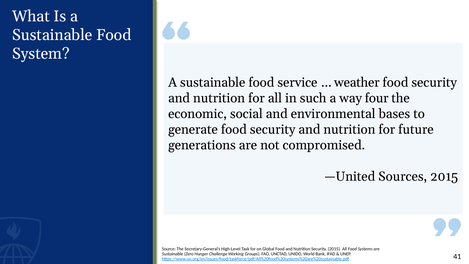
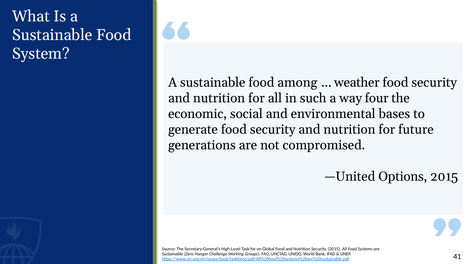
service: service -> among
Sources: Sources -> Options
